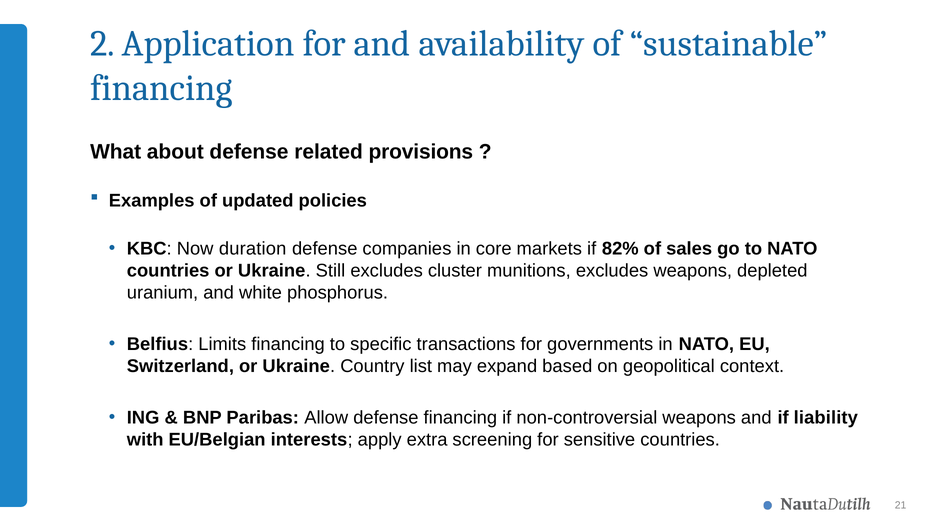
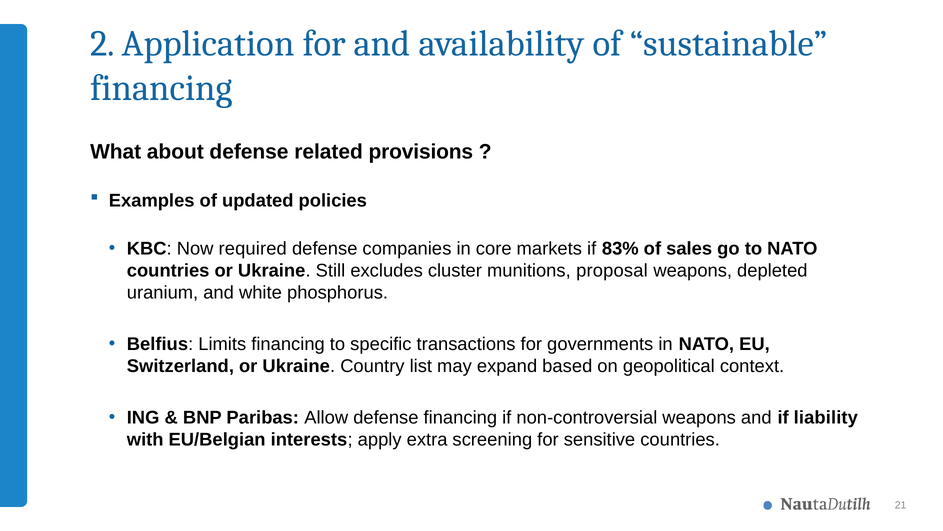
duration: duration -> required
82%: 82% -> 83%
munitions excludes: excludes -> proposal
